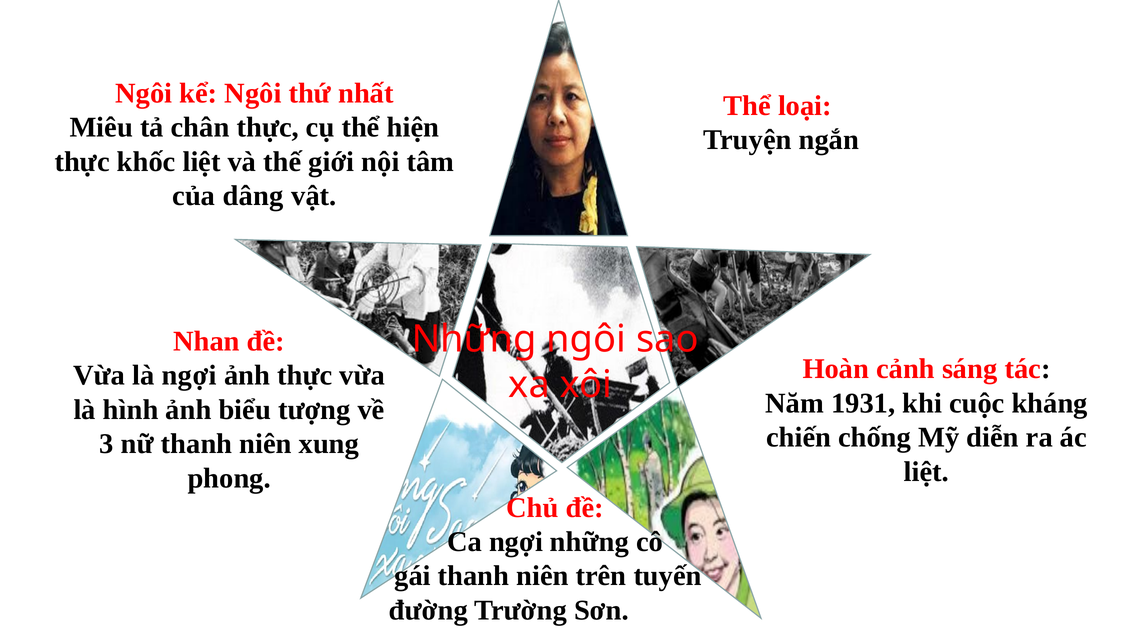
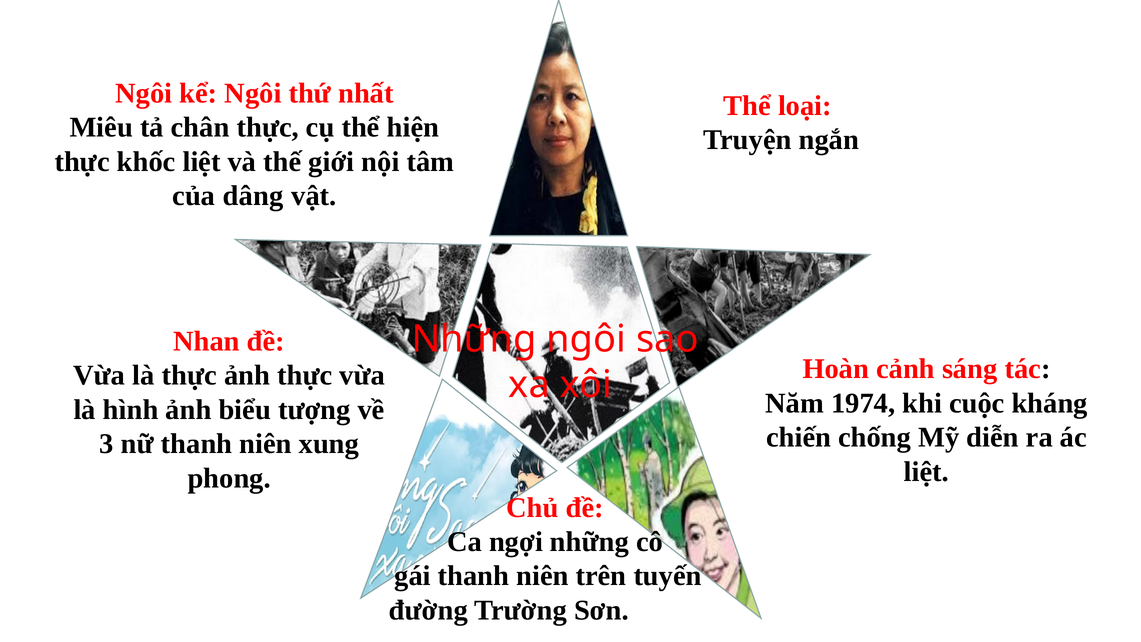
là ngợi: ngợi -> thực
1931: 1931 -> 1974
